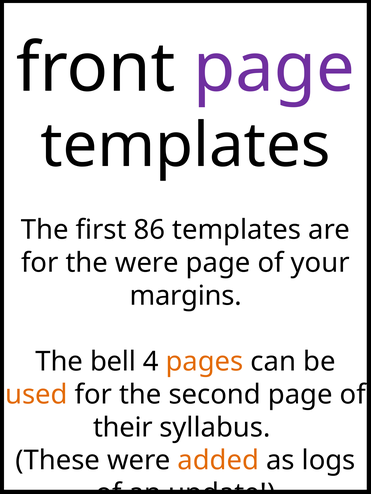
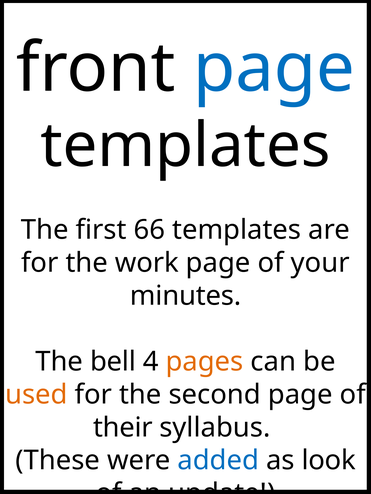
page at (274, 68) colour: purple -> blue
86: 86 -> 66
the were: were -> work
margins: margins -> minutes
added colour: orange -> blue
logs: logs -> look
